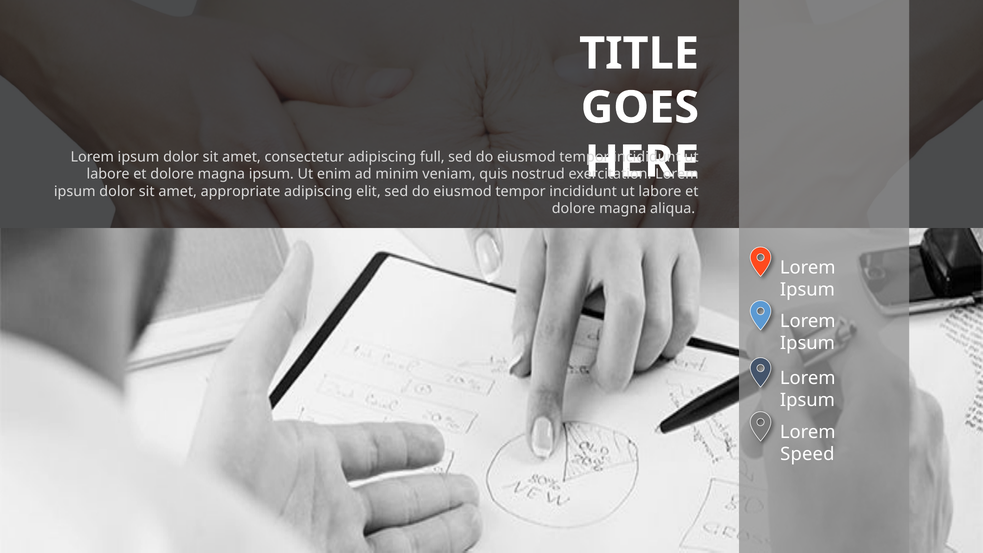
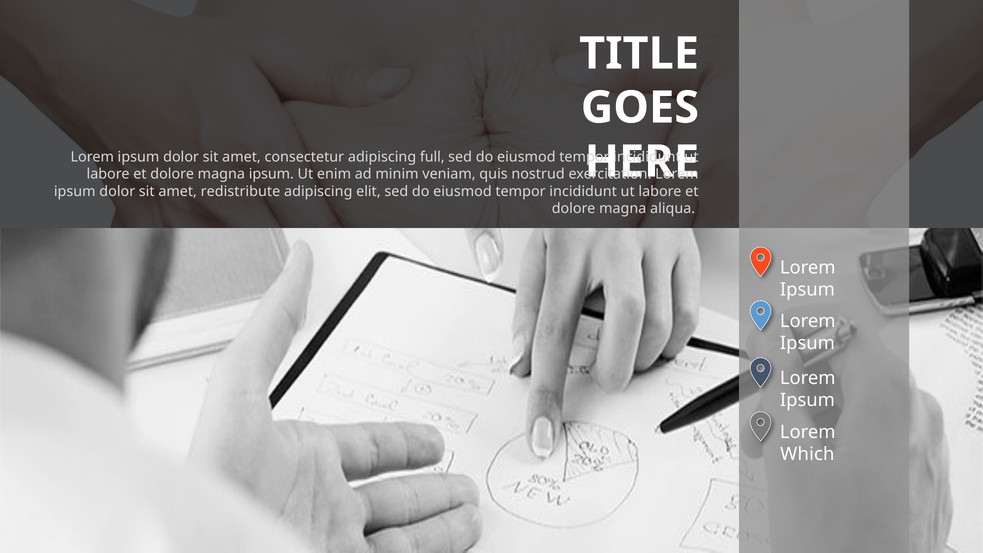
appropriate: appropriate -> redistribute
Speed: Speed -> Which
